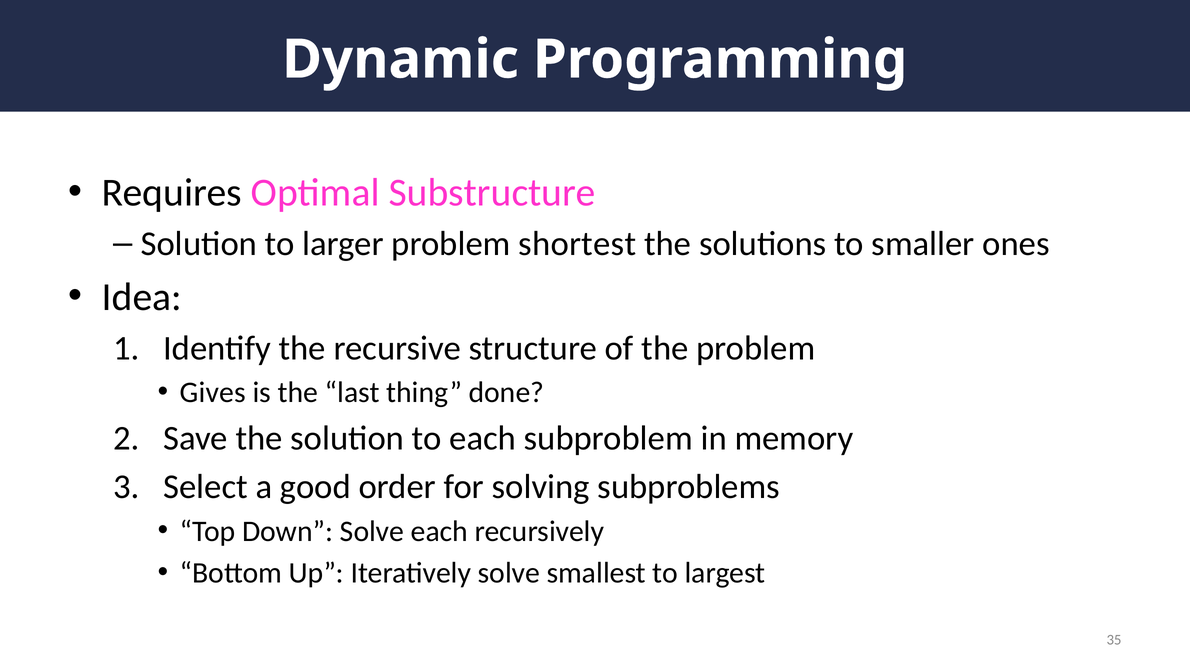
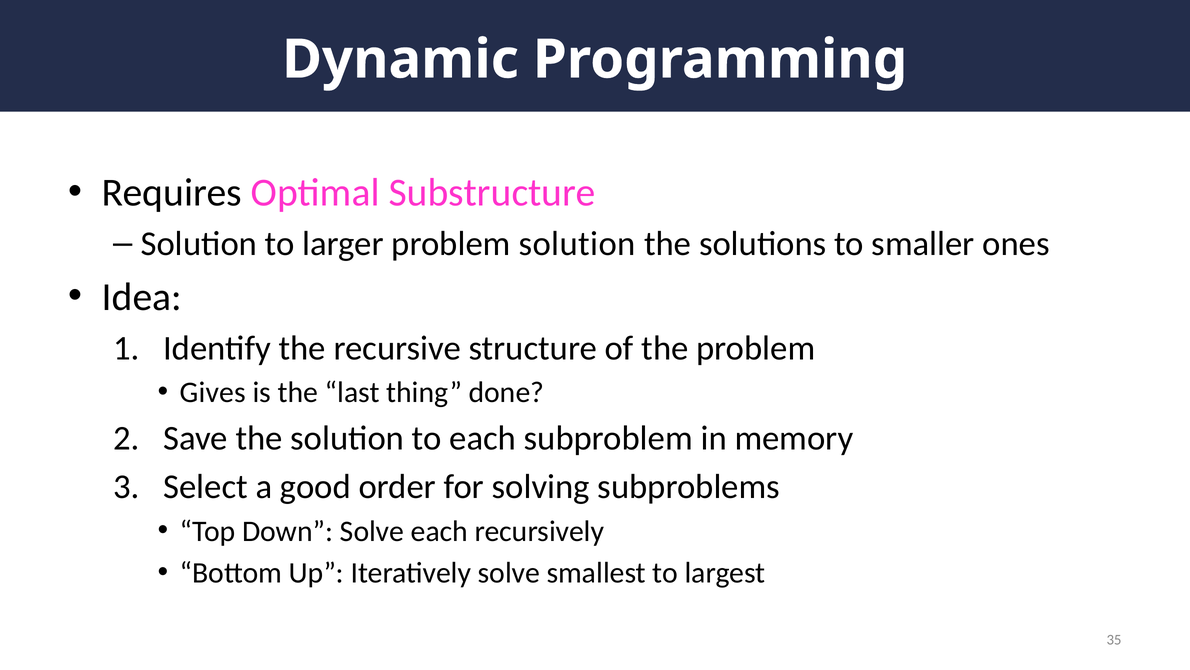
problem shortest: shortest -> solution
